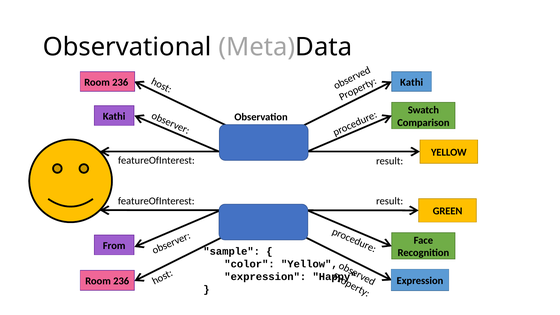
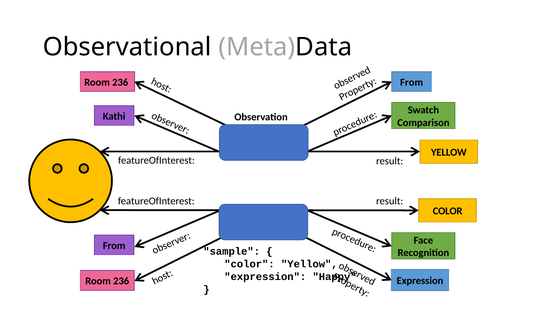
Kathi at (412, 82): Kathi -> From
GREEN at (448, 211): GREEN -> COLOR
